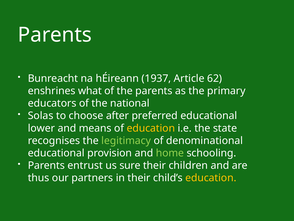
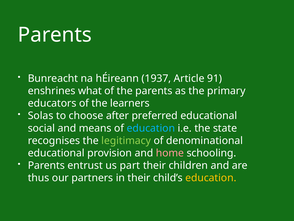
62: 62 -> 91
national: national -> learners
lower: lower -> social
education at (151, 128) colour: yellow -> light blue
home colour: light green -> pink
sure: sure -> part
